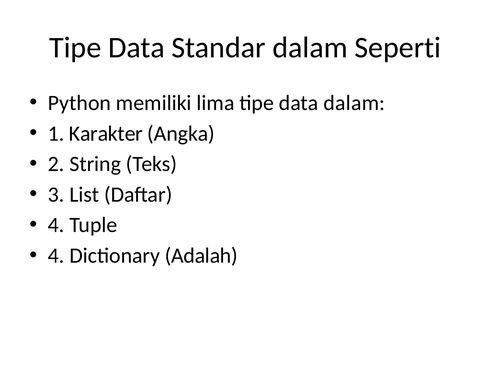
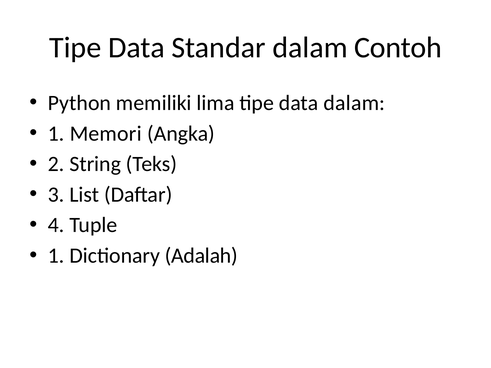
Seperti: Seperti -> Contoh
Karakter: Karakter -> Memori
4 at (56, 256): 4 -> 1
